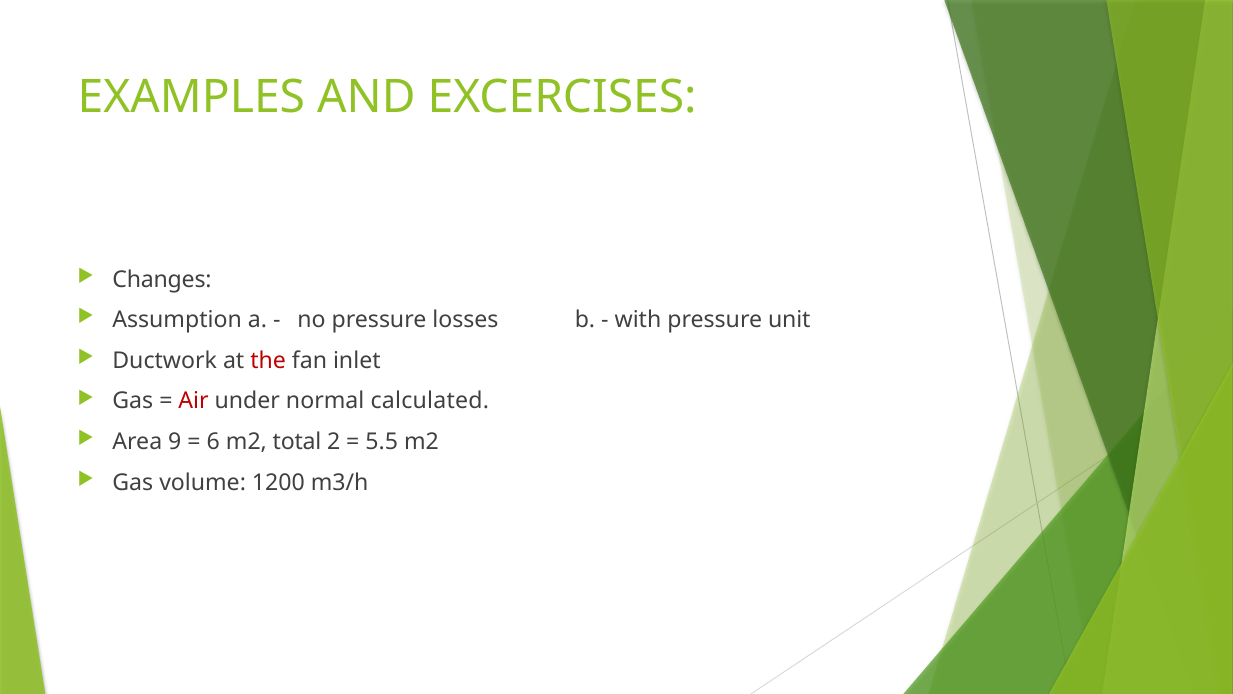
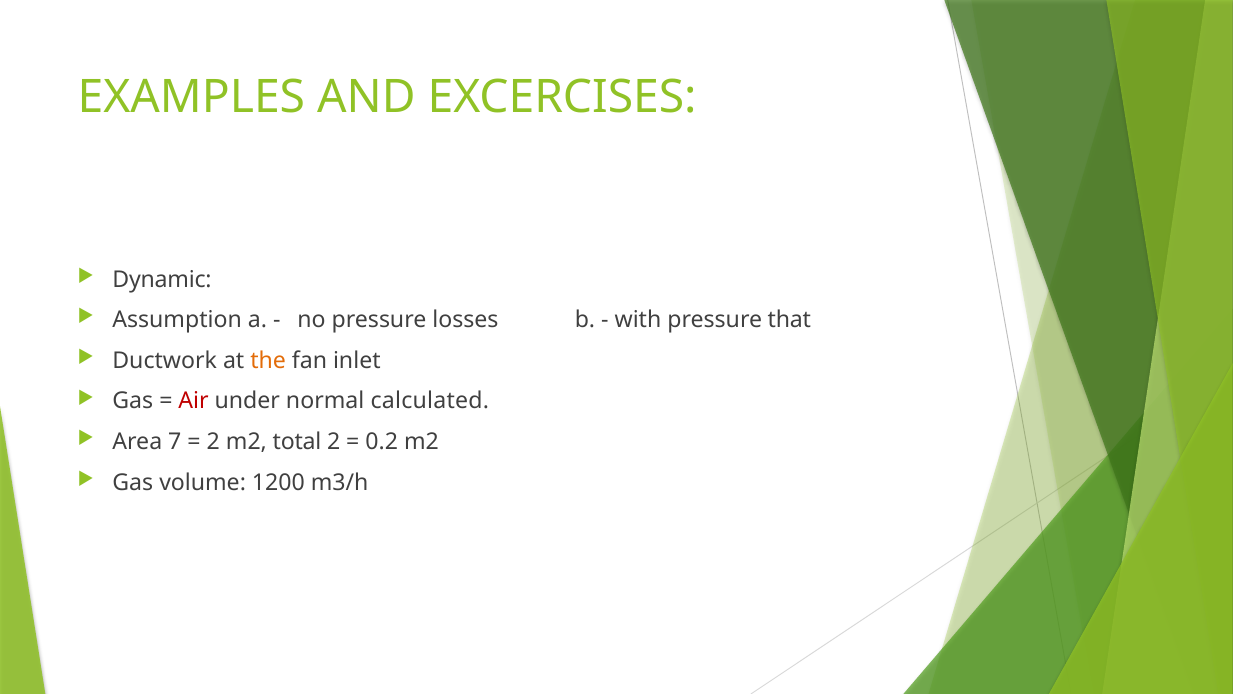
Changes: Changes -> Dynamic
unit: unit -> that
the colour: red -> orange
9: 9 -> 7
6 at (213, 442): 6 -> 2
5.5: 5.5 -> 0.2
